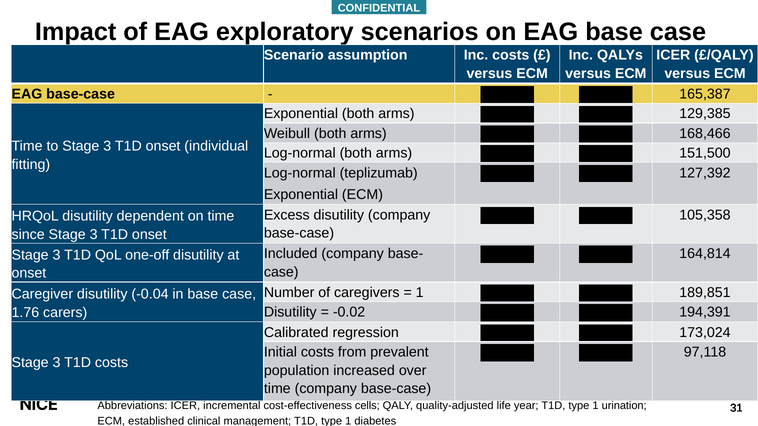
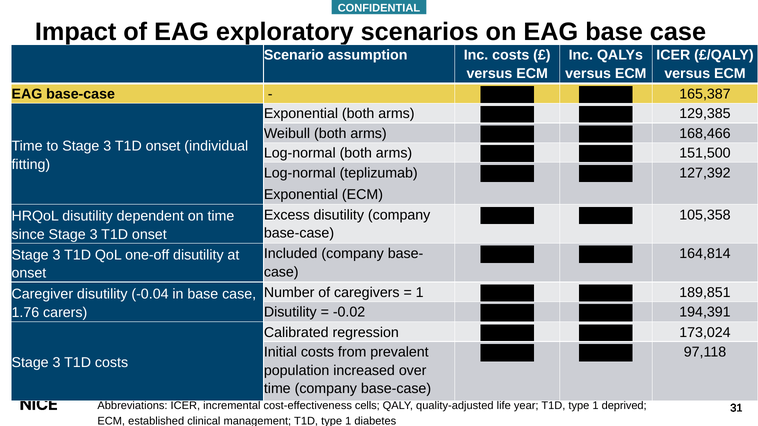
urination: urination -> deprived
